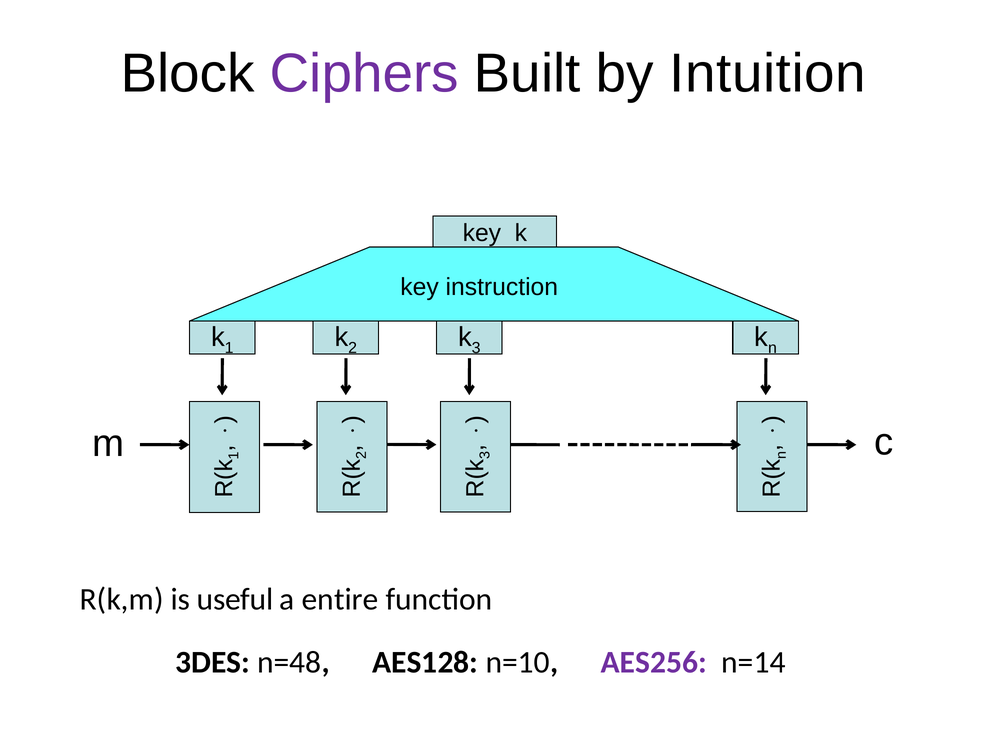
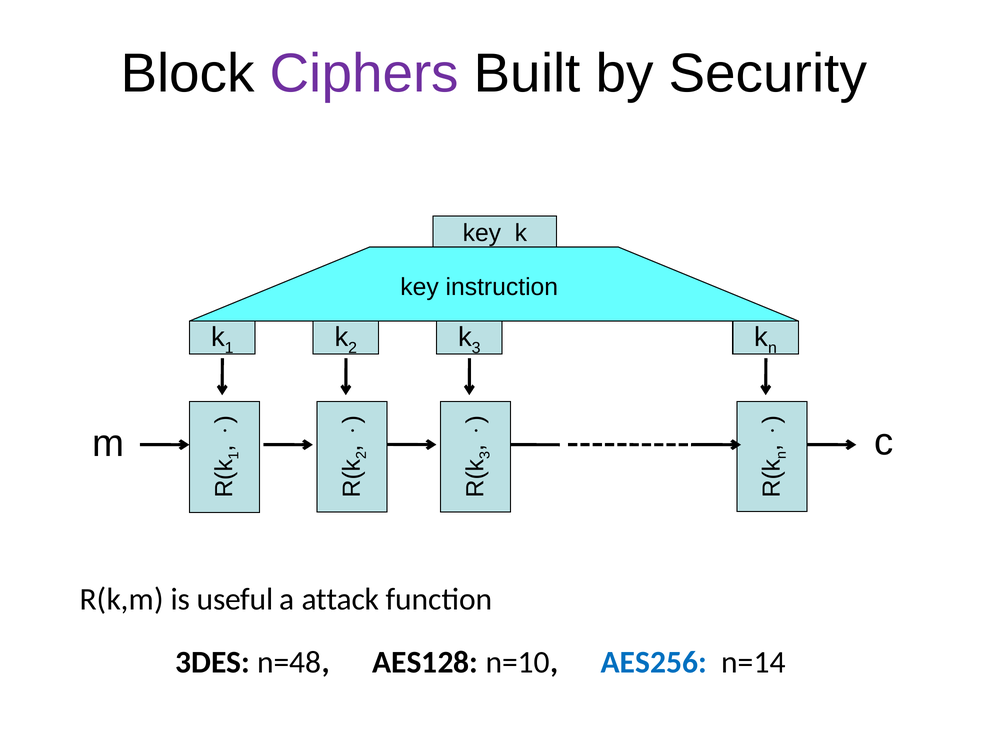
Intuition: Intuition -> Security
entire: entire -> attack
AES256 colour: purple -> blue
